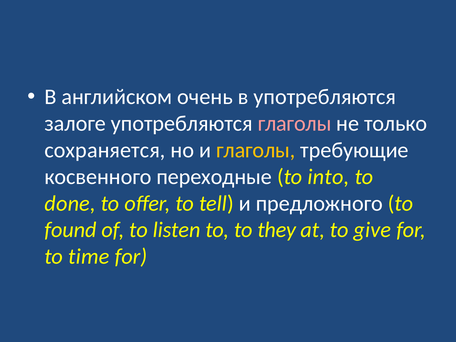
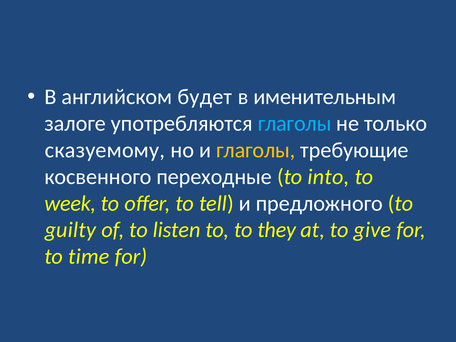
очень: очень -> будет
в употребляются: употребляются -> именительным
глаголы at (295, 124) colour: pink -> light blue
сохраняется: сохраняется -> сказуемому
done: done -> week
found: found -> guilty
